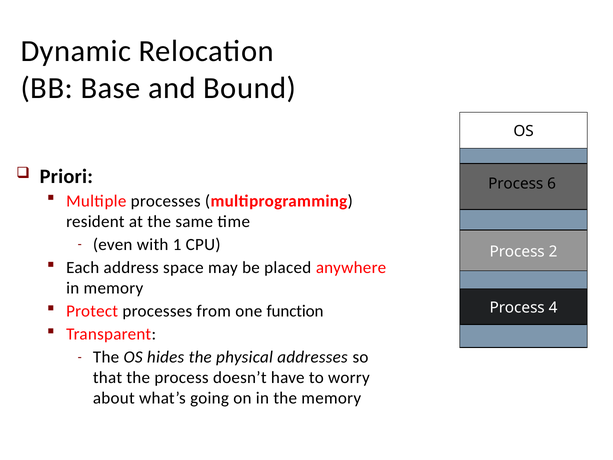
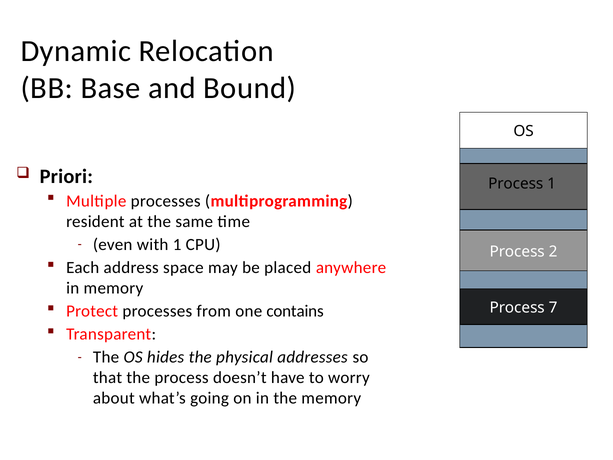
Process 6: 6 -> 1
function: function -> contains
4: 4 -> 7
